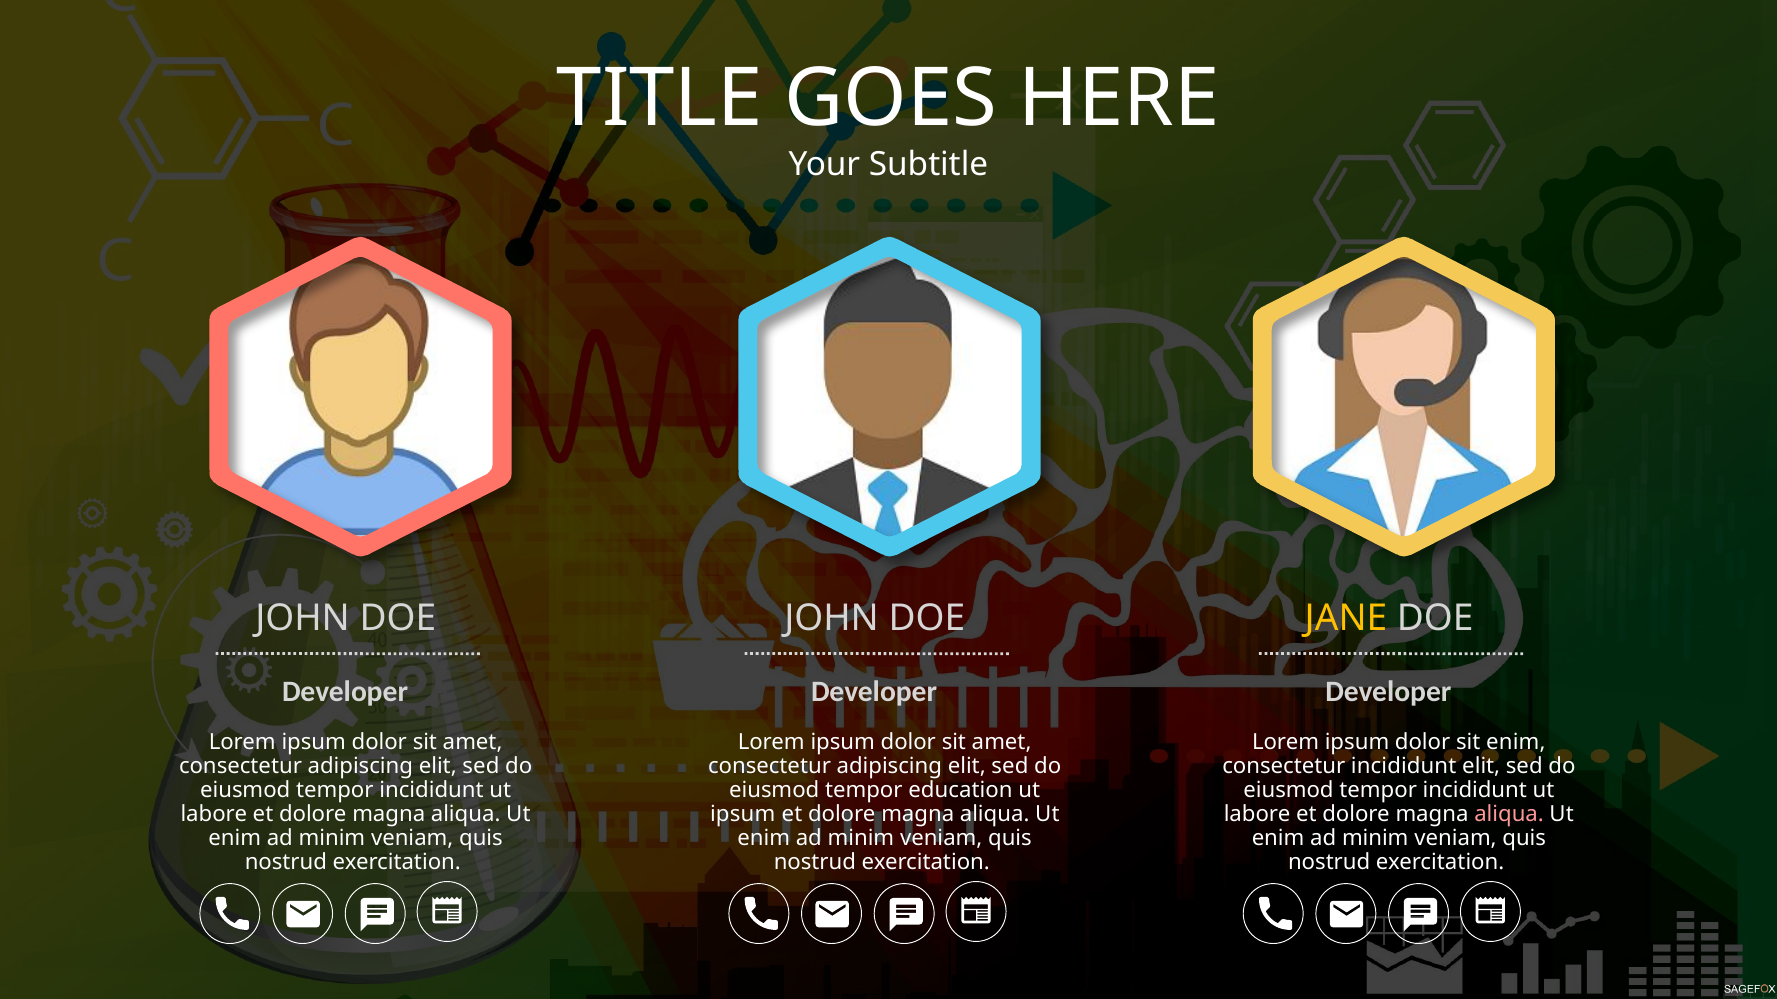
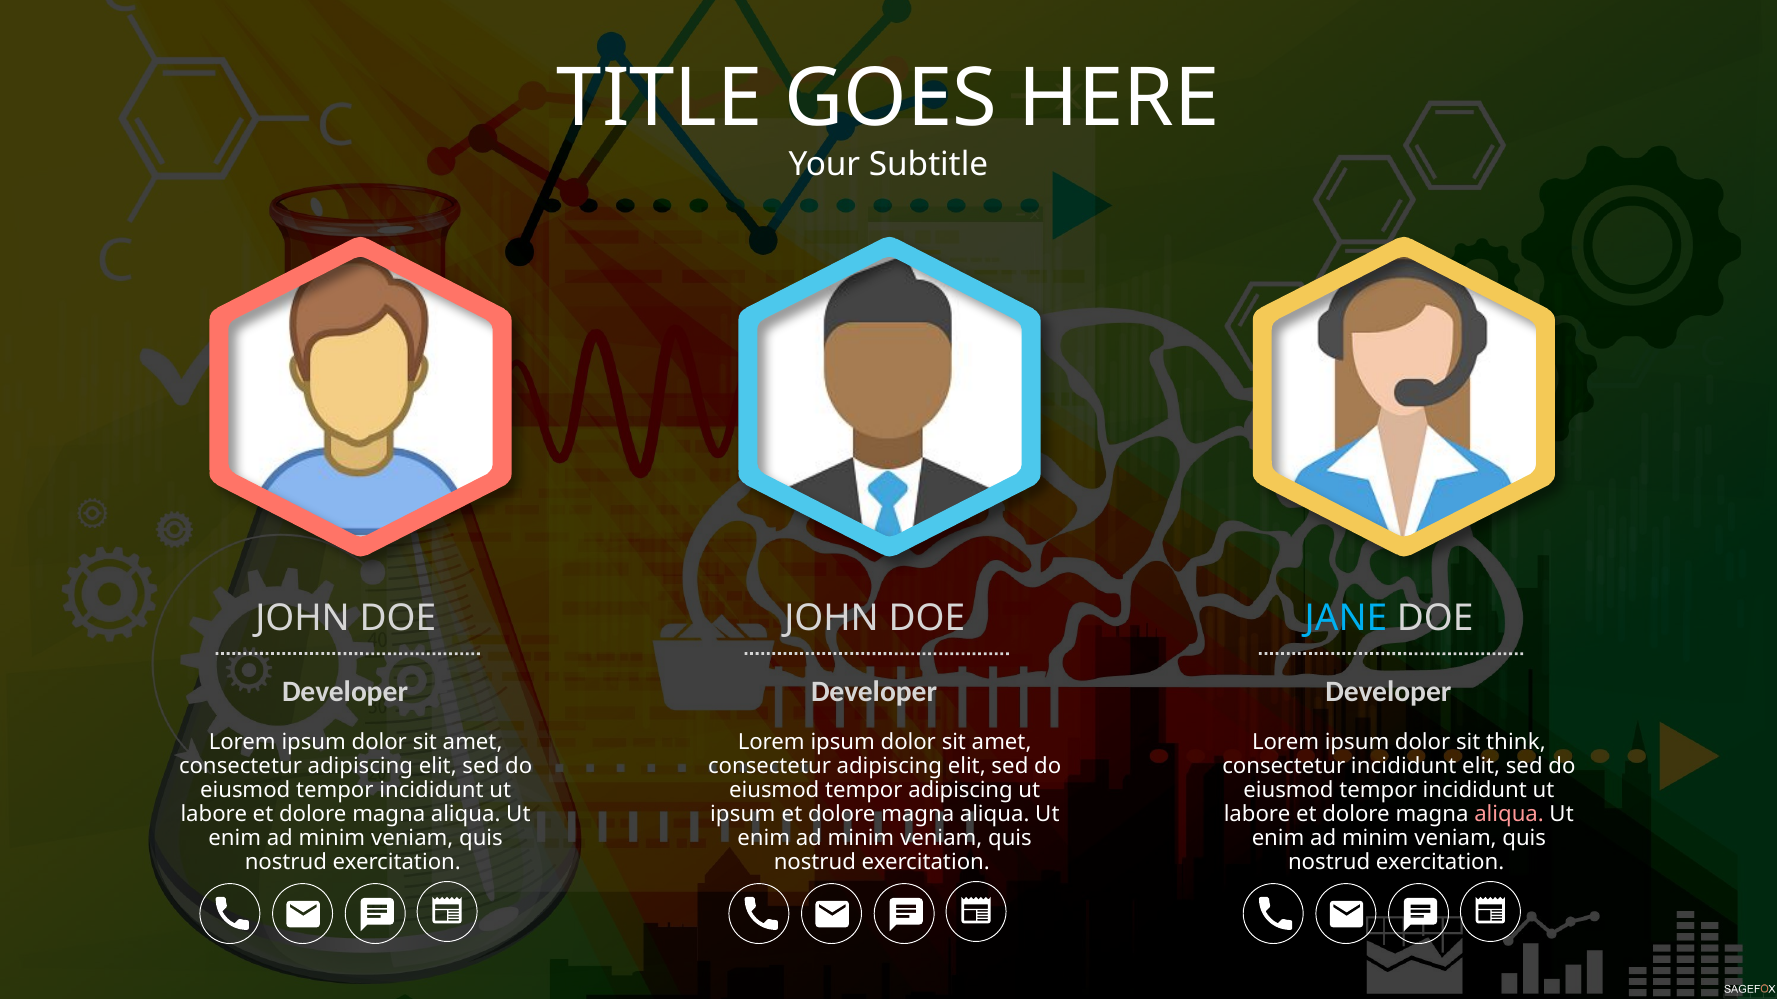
JANE colour: yellow -> light blue
sit enim: enim -> think
tempor education: education -> adipiscing
